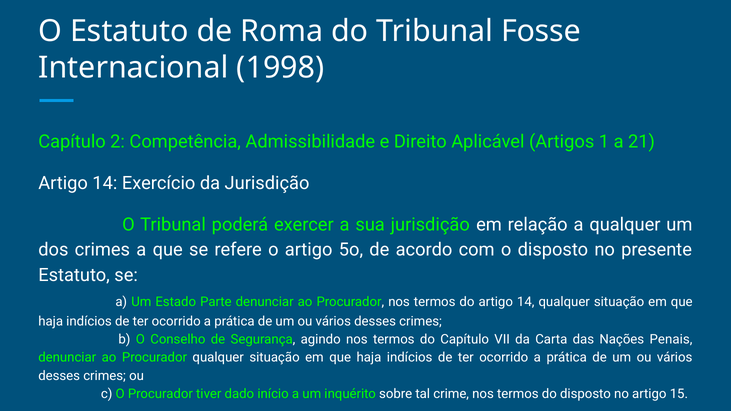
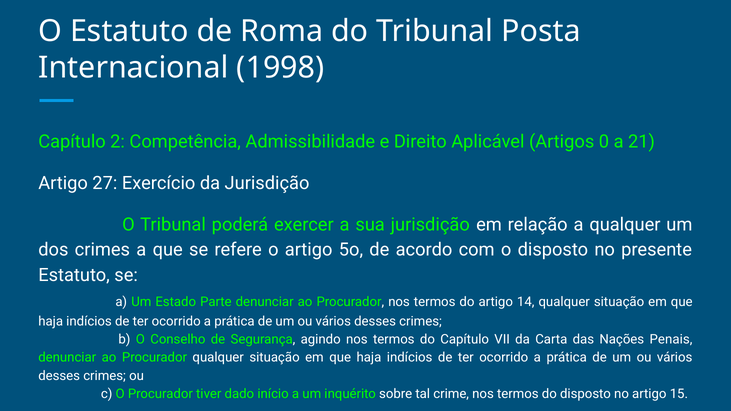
Fosse: Fosse -> Posta
1: 1 -> 0
14 at (105, 183): 14 -> 27
